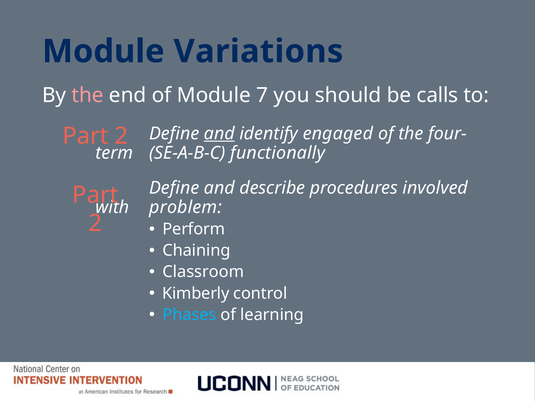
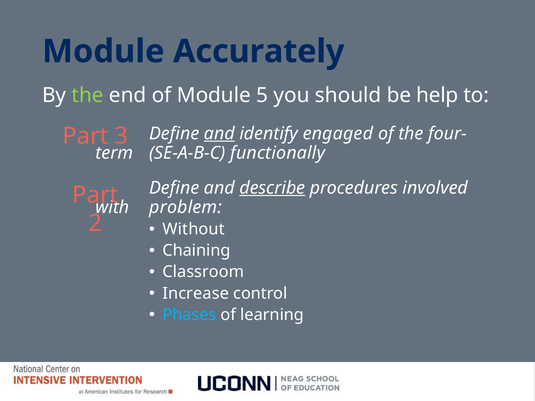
Variations: Variations -> Accurately
the at (88, 95) colour: pink -> light green
7: 7 -> 5
calls: calls -> help
2 at (121, 136): 2 -> 3
describe underline: none -> present
Perform: Perform -> Without
Kimberly: Kimberly -> Increase
